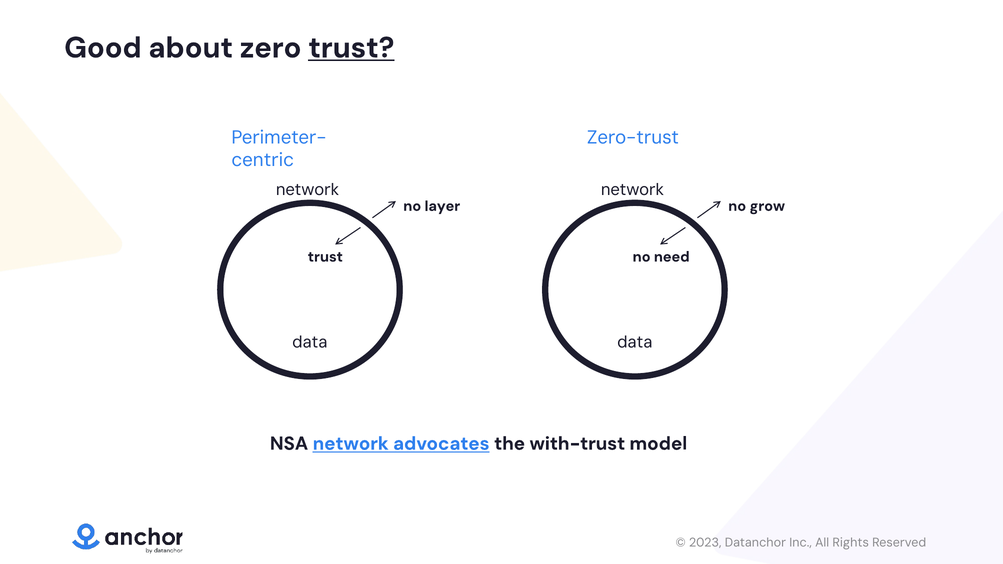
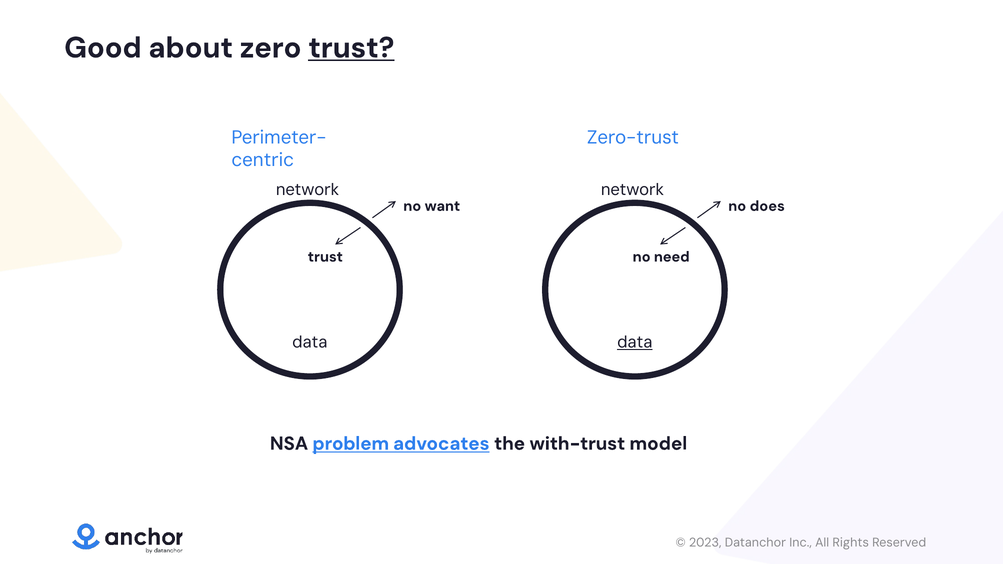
layer: layer -> want
grow: grow -> does
data at (635, 342) underline: none -> present
NSA network: network -> problem
